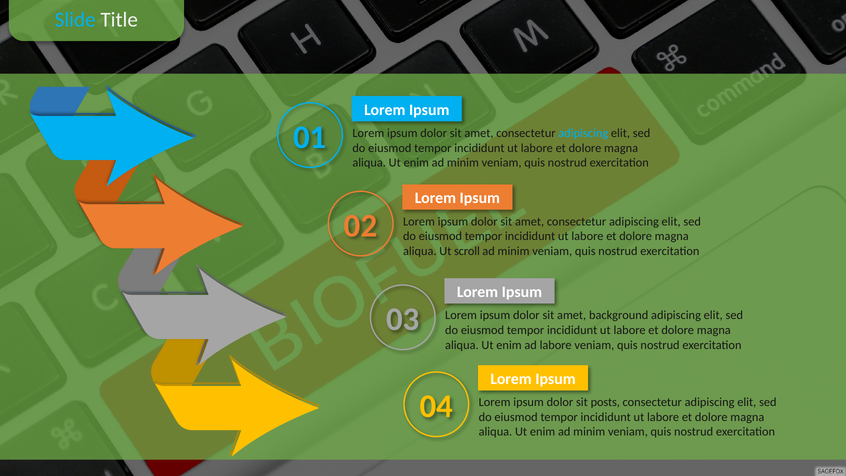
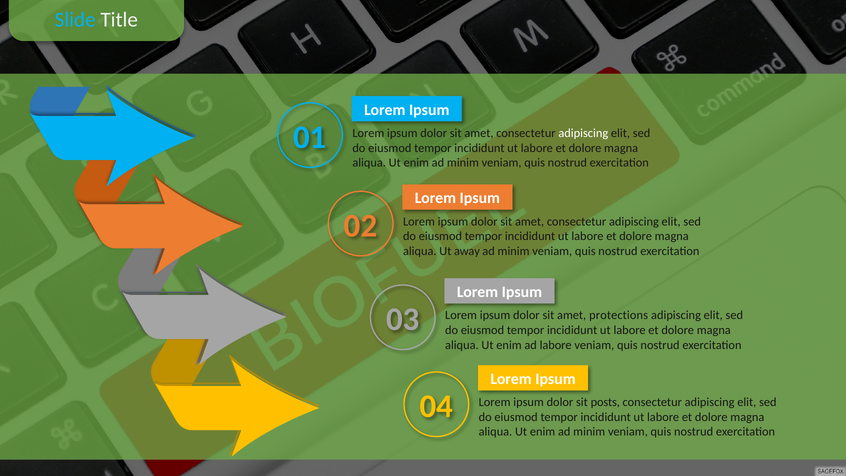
adipiscing at (583, 133) colour: light blue -> white
scroll: scroll -> away
background: background -> protections
